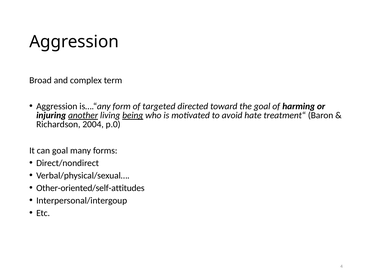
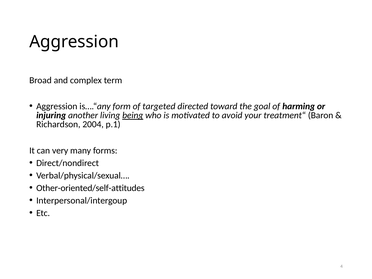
another underline: present -> none
hate: hate -> your
p.0: p.0 -> p.1
can goal: goal -> very
